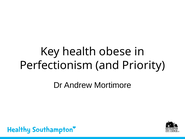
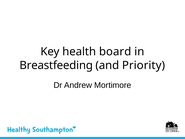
obese: obese -> board
Perfectionism: Perfectionism -> Breastfeeding
